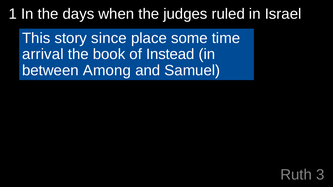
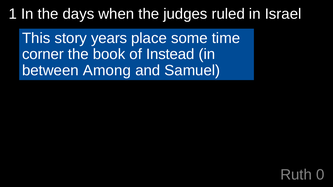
since: since -> years
arrival: arrival -> corner
3: 3 -> 0
